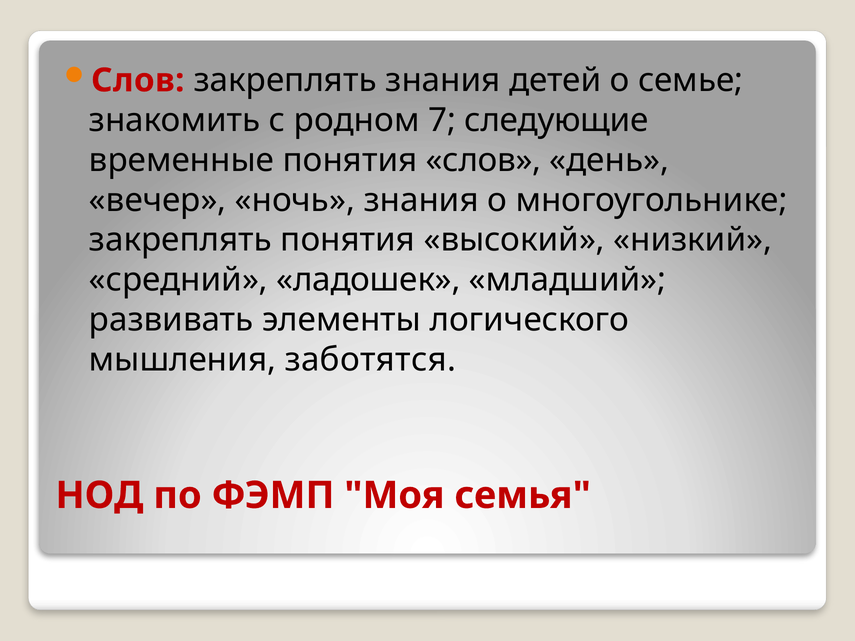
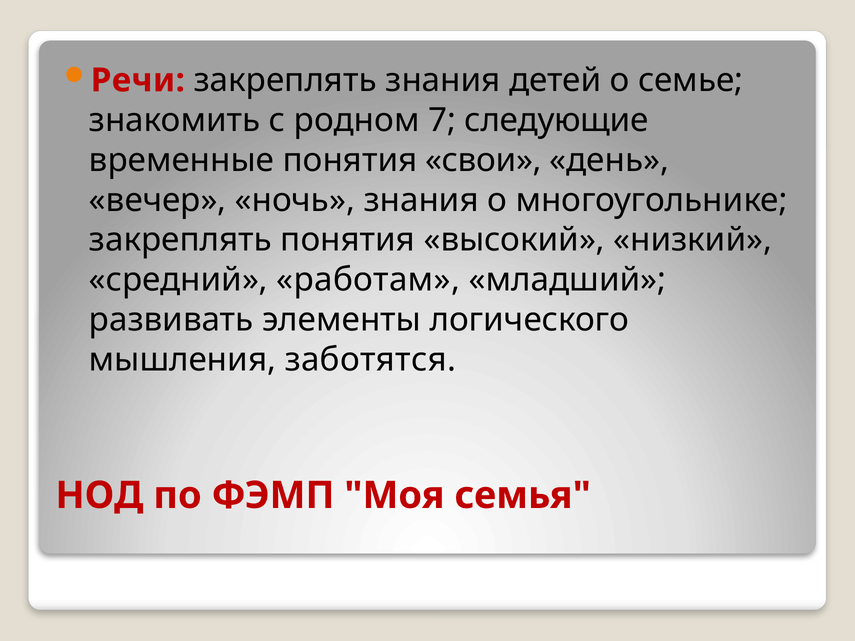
Слов at (138, 80): Слов -> Речи
понятия слов: слов -> свои
ладошек: ладошек -> работам
